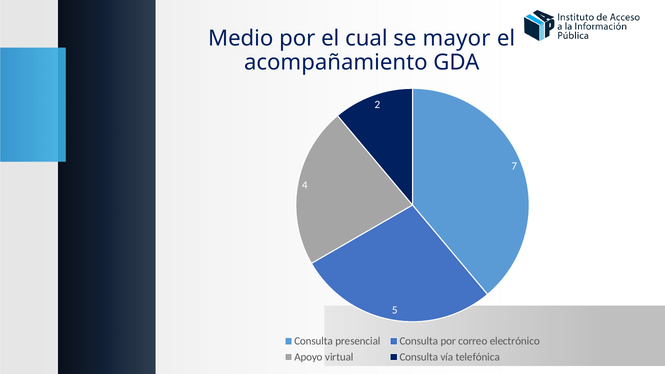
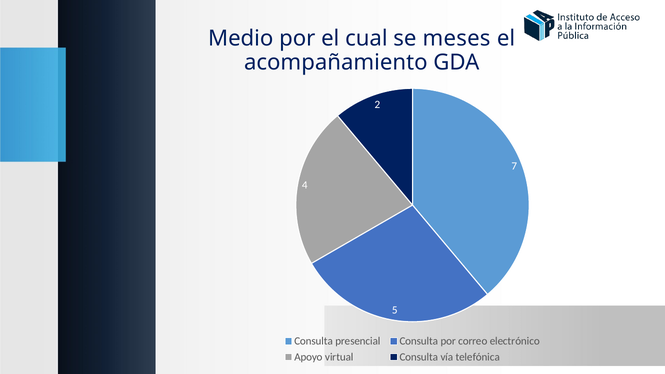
mayor: mayor -> meses
